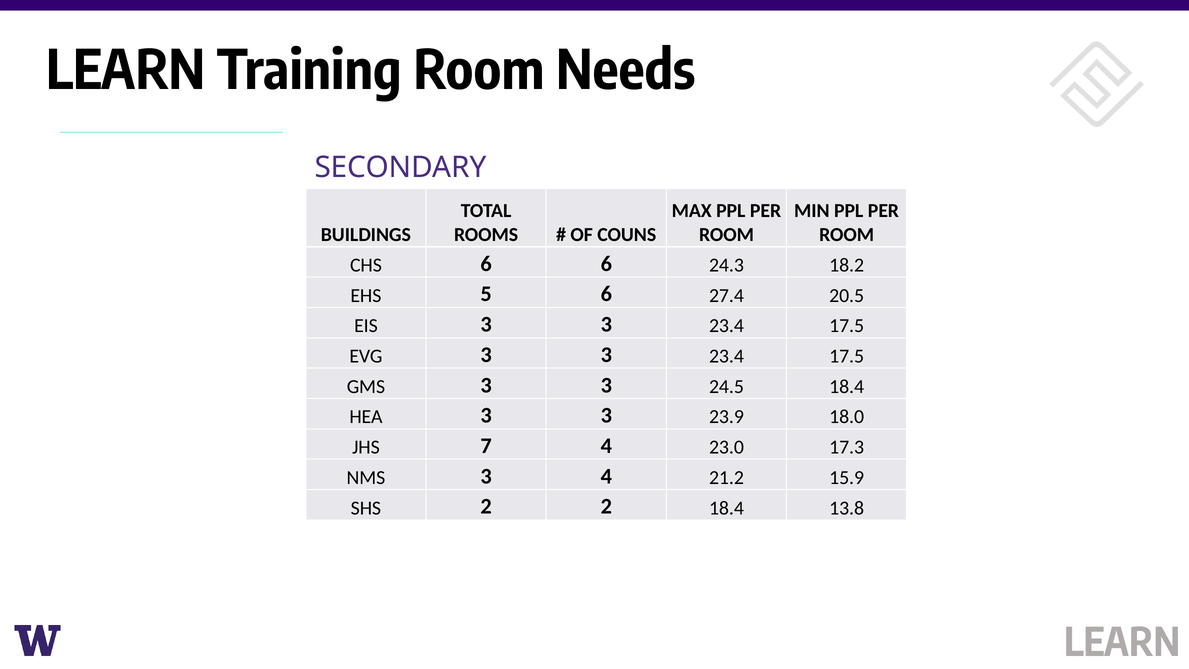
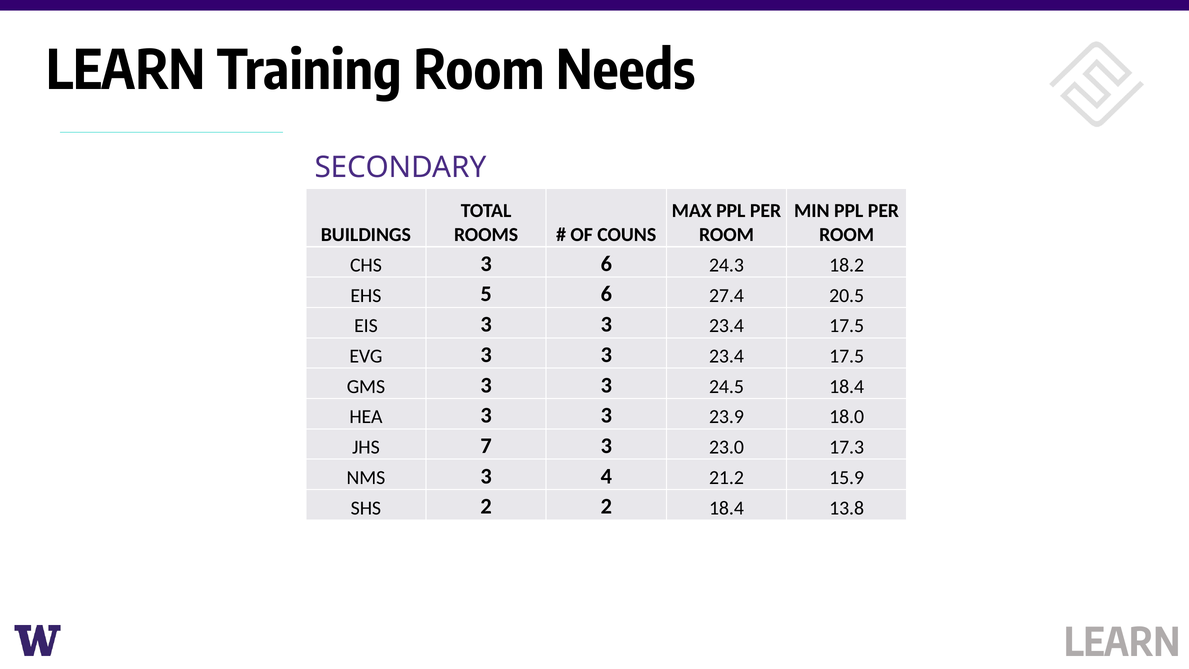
CHS 6: 6 -> 3
7 4: 4 -> 3
